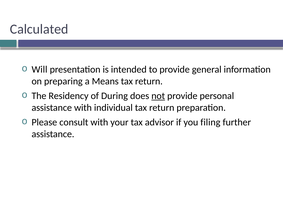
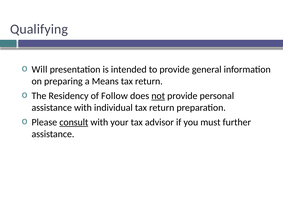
Calculated: Calculated -> Qualifying
During: During -> Follow
consult underline: none -> present
filing: filing -> must
